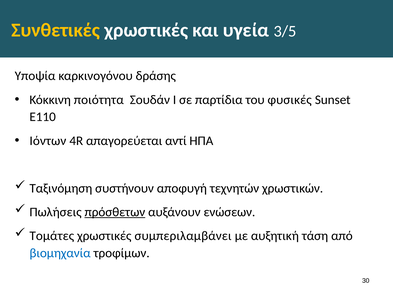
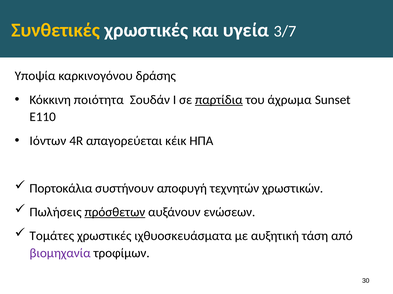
3/5: 3/5 -> 3/7
παρτίδια underline: none -> present
φυσικές: φυσικές -> άχρωμα
αντί: αντί -> κέικ
Ταξινόμηση: Ταξινόμηση -> Πορτοκάλια
συμπεριλαμβάνει: συμπεριλαμβάνει -> ιχθυοσκευάσματα
βιομηχανία colour: blue -> purple
